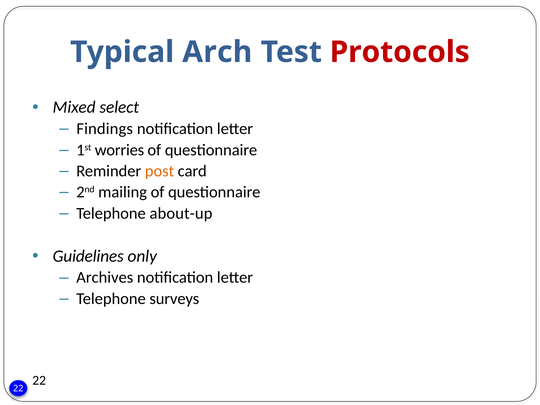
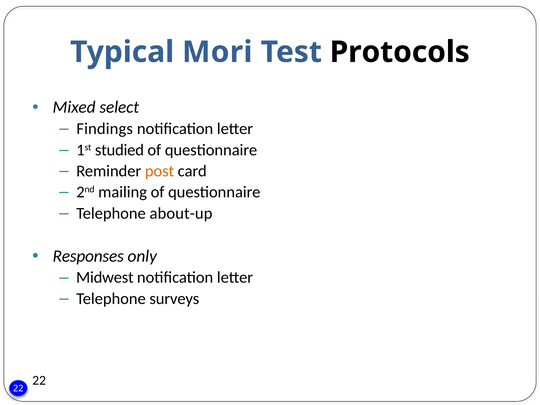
Arch: Arch -> Mori
Protocols colour: red -> black
worries: worries -> studied
Guidelines: Guidelines -> Responses
Archives: Archives -> Midwest
